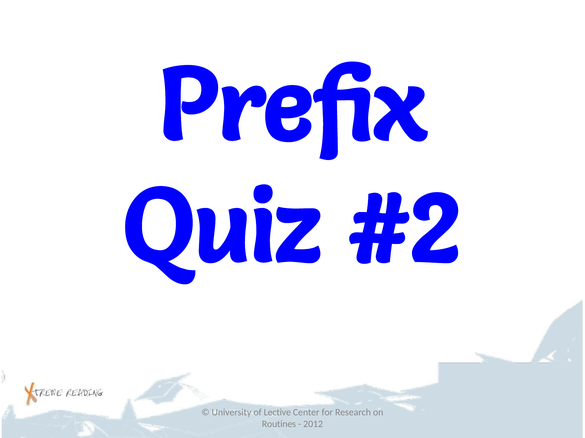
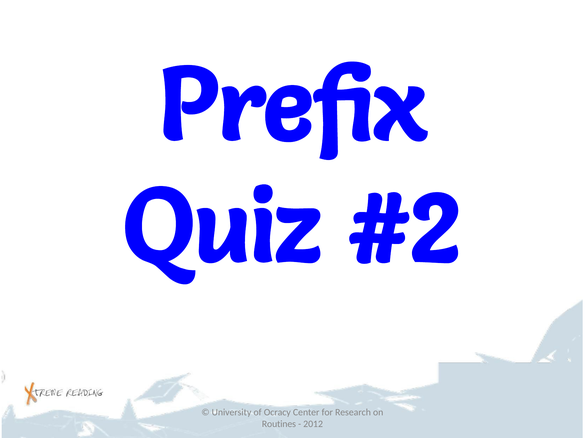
Lective: Lective -> Ocracy
